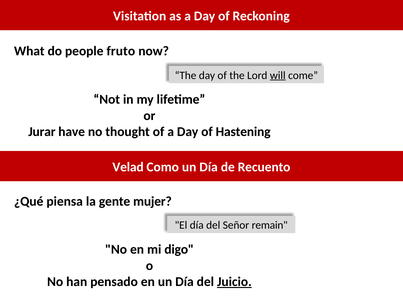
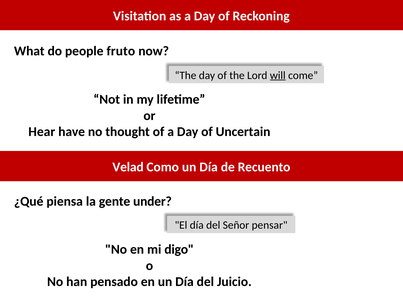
Jurar: Jurar -> Hear
Hastening: Hastening -> Uncertain
mujer: mujer -> under
remain: remain -> pensar
Juicio underline: present -> none
